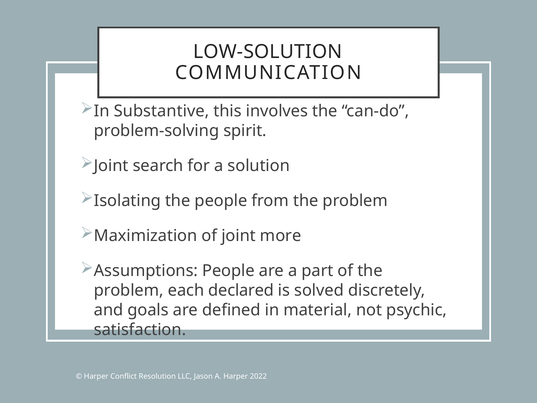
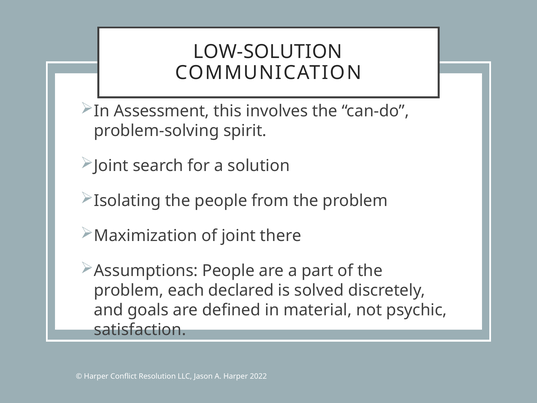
Substantive: Substantive -> Assessment
more: more -> there
